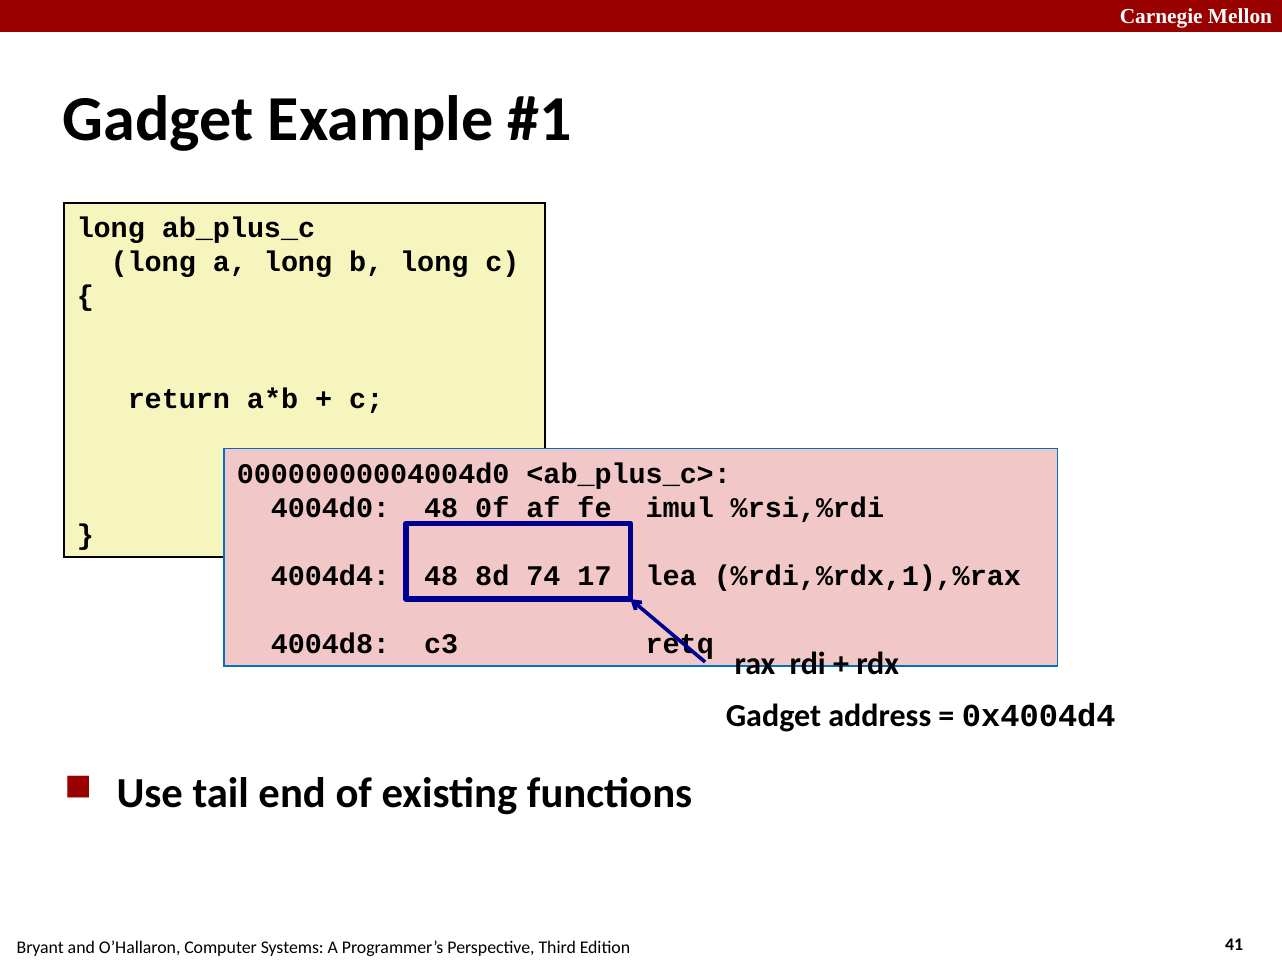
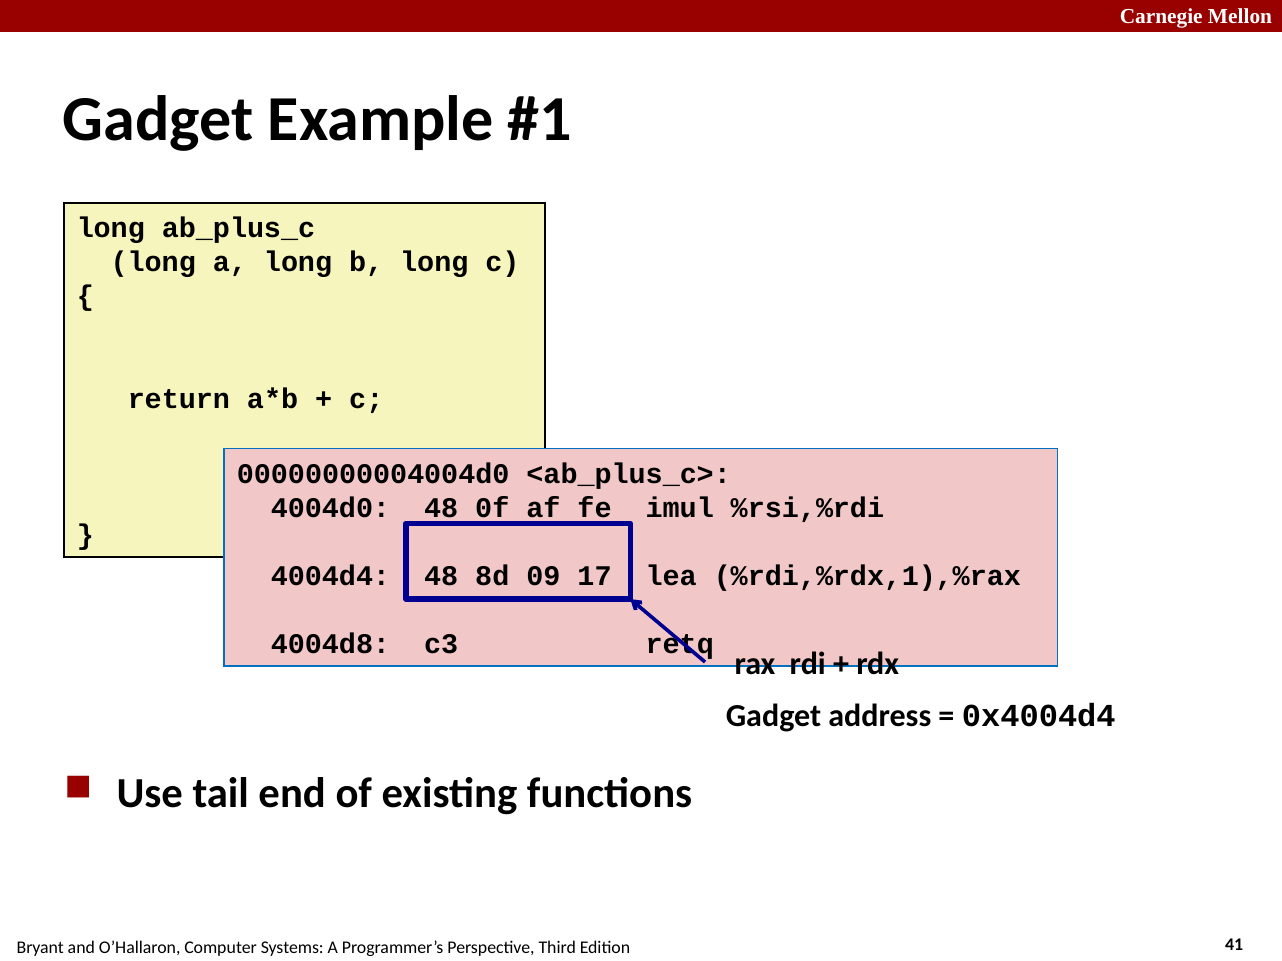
74: 74 -> 09
